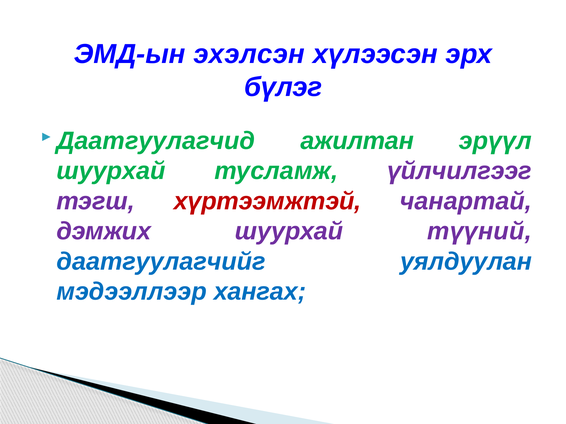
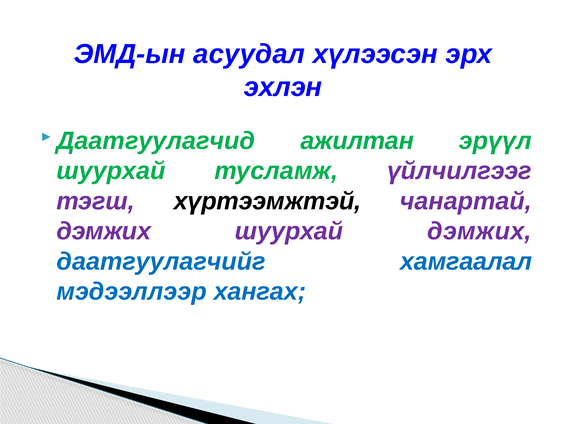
эхэлсэн: эхэлсэн -> асуудал
бүлэг: бүлэг -> эхлэн
хүртээмжтэй colour: red -> black
шуурхай түүний: түүний -> дэмжих
уялдуулан: уялдуулан -> хамгаалал
